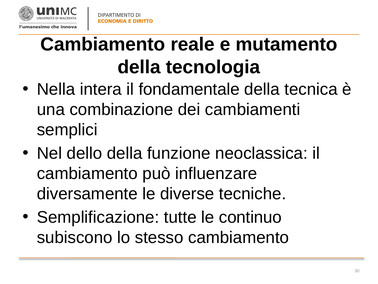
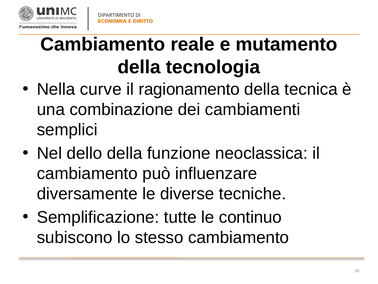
intera: intera -> curve
fondamentale: fondamentale -> ragionamento
